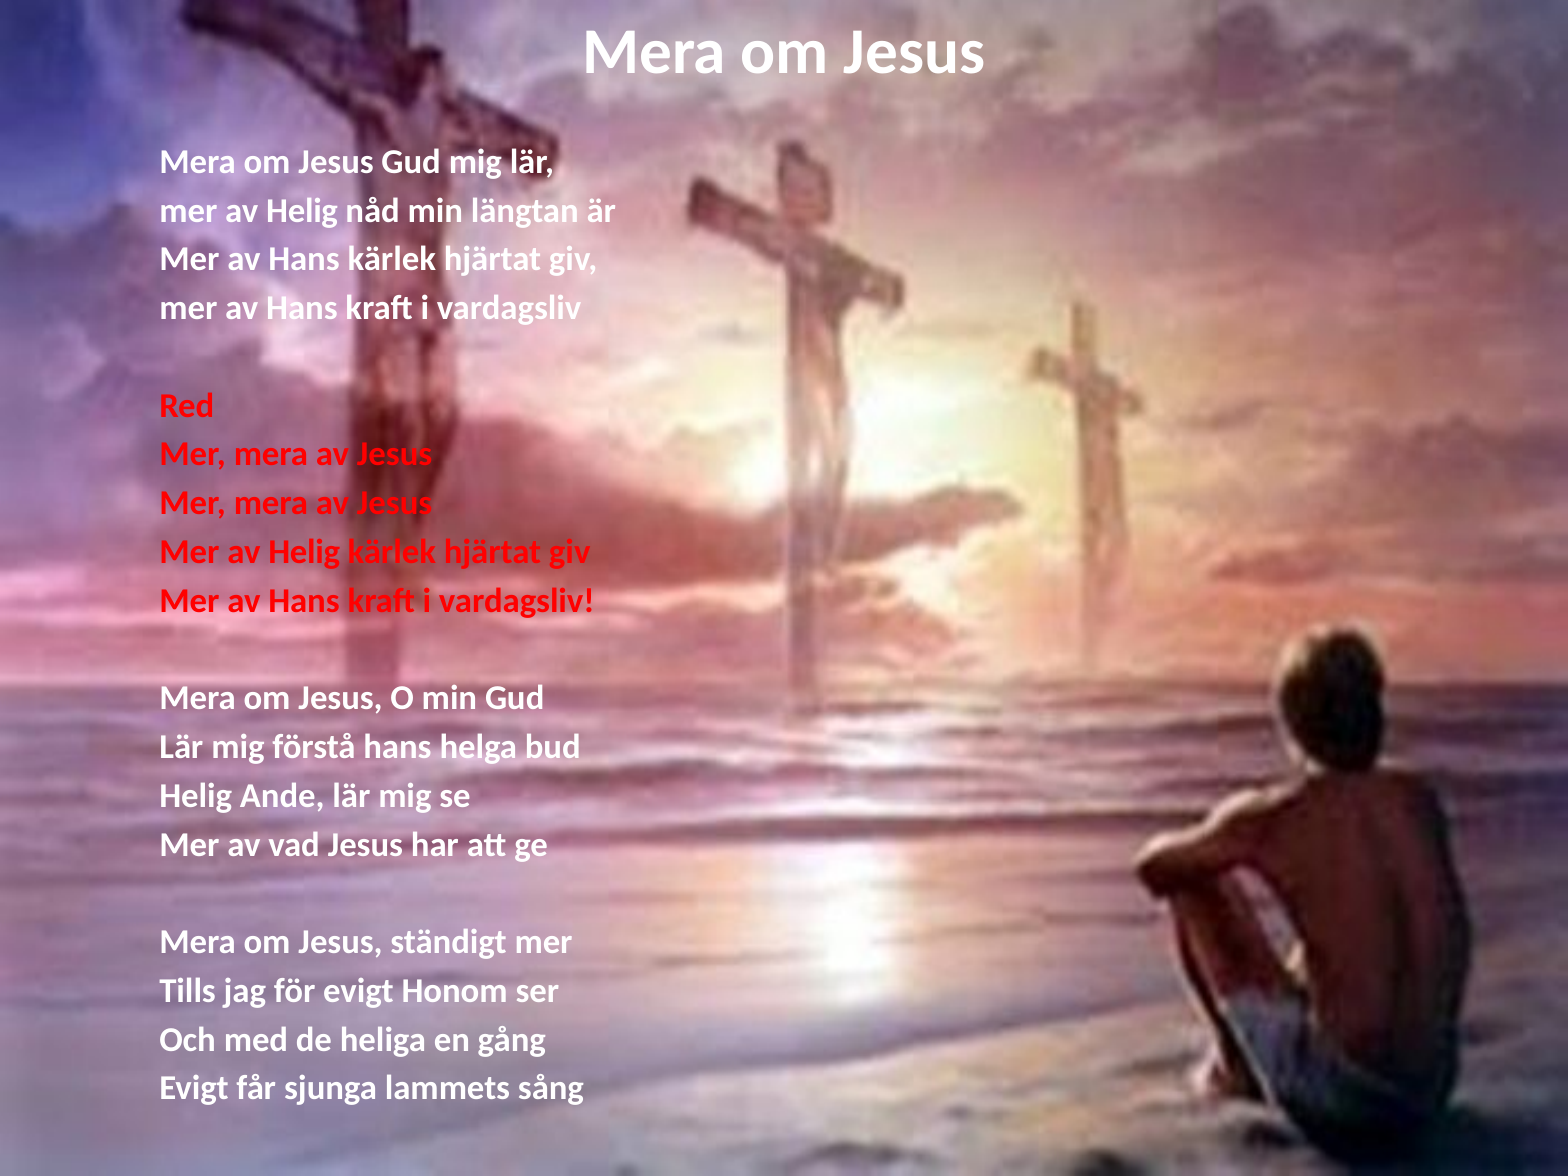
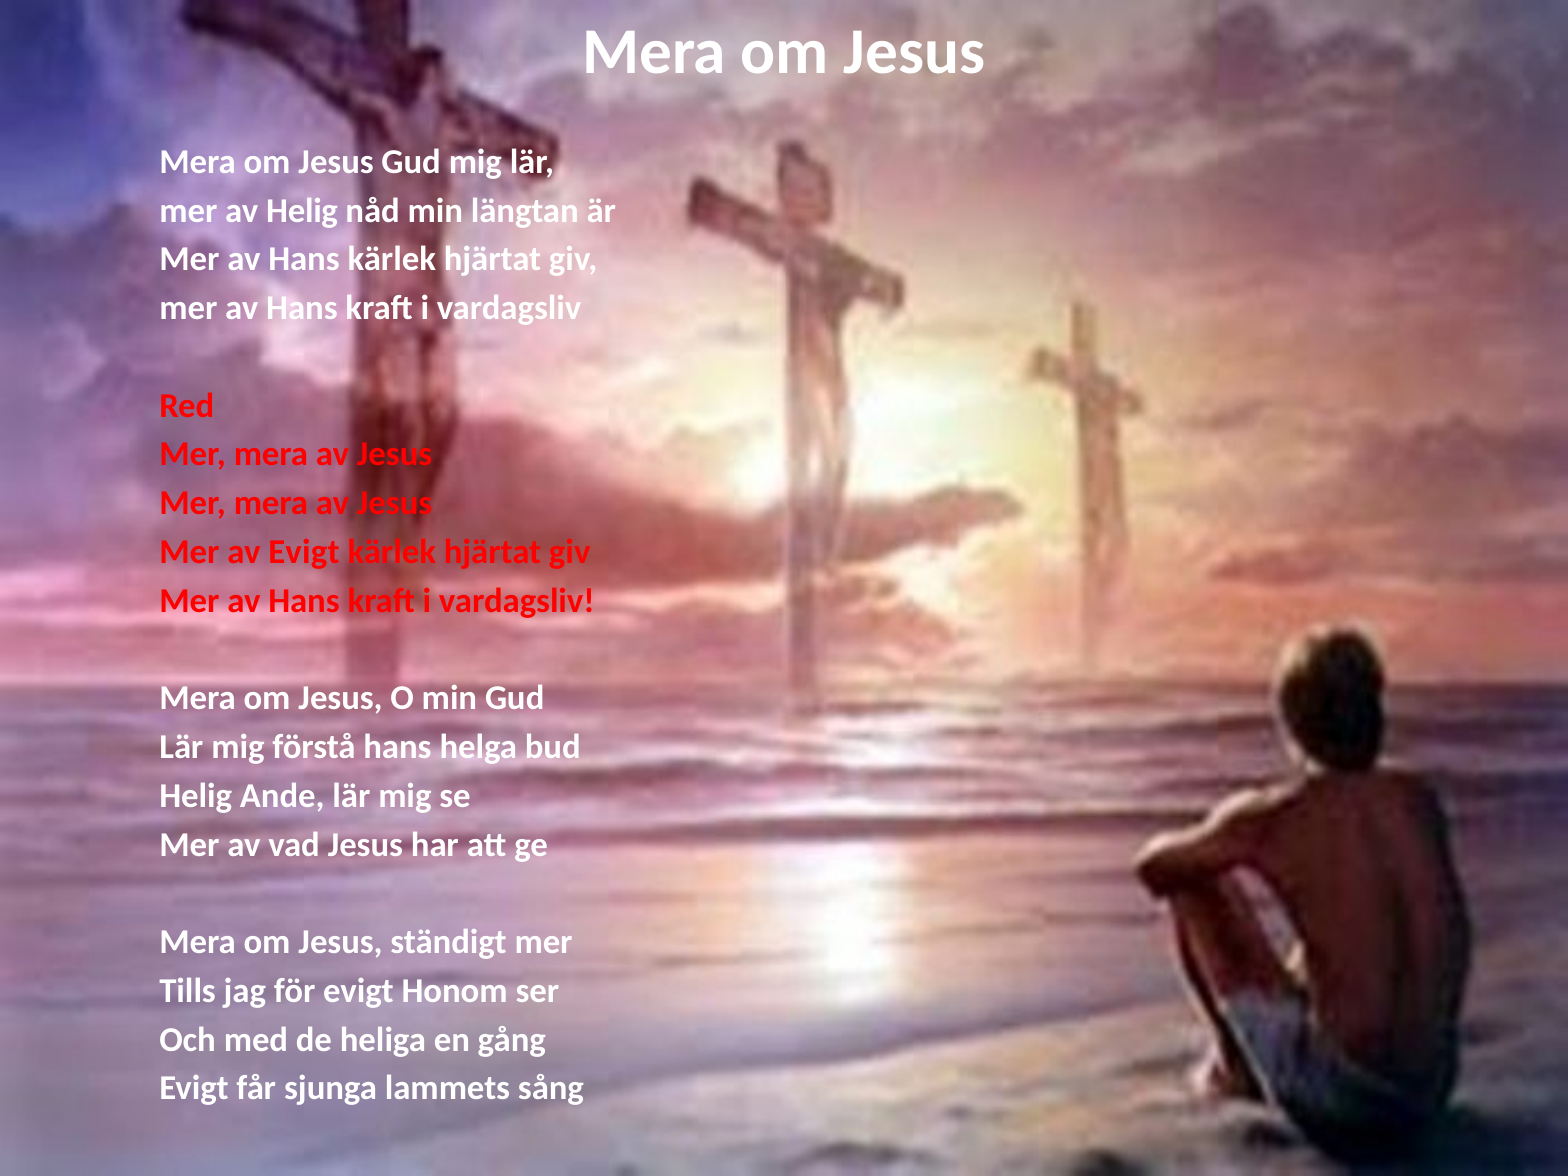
Helig at (304, 552): Helig -> Evigt
